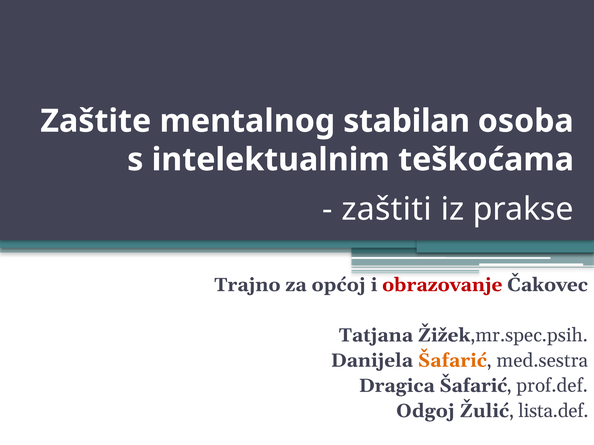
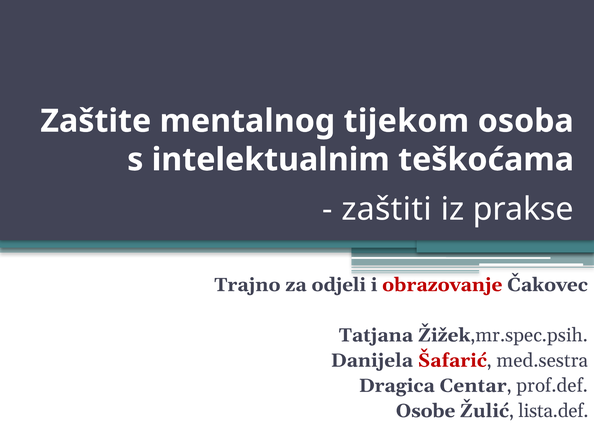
stabilan: stabilan -> tijekom
općoj: općoj -> odjeli
Šafarić at (452, 361) colour: orange -> red
Dragica Šafarić: Šafarić -> Centar
Odgoj: Odgoj -> Osobe
